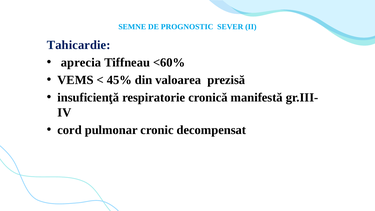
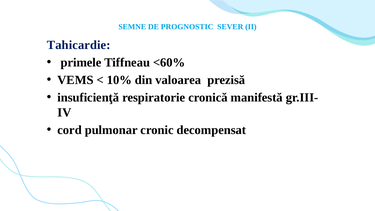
aprecia: aprecia -> primele
45%: 45% -> 10%
